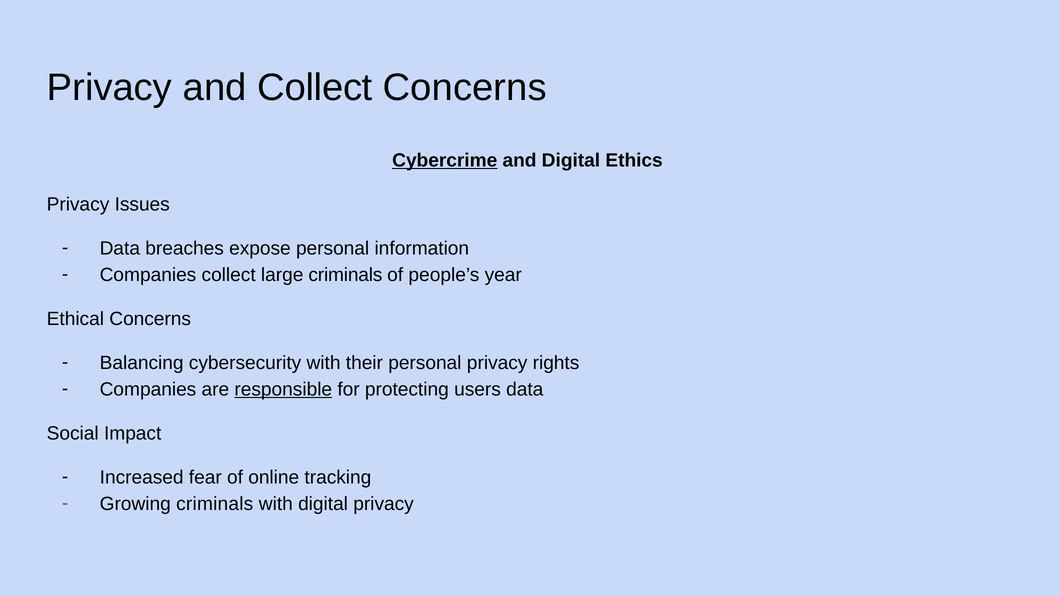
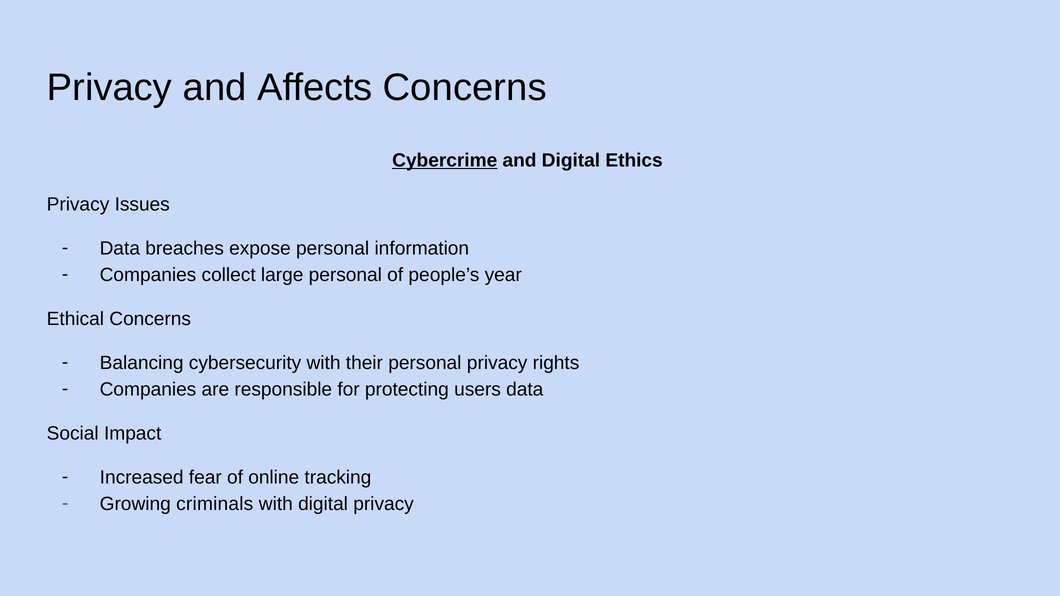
and Collect: Collect -> Affects
large criminals: criminals -> personal
responsible underline: present -> none
